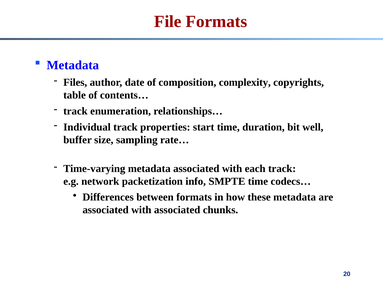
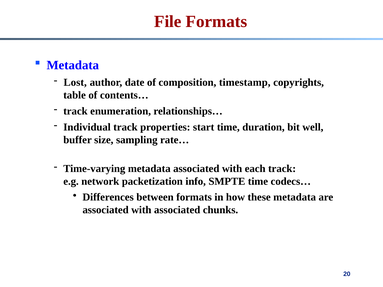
Files: Files -> Lost
complexity: complexity -> timestamp
